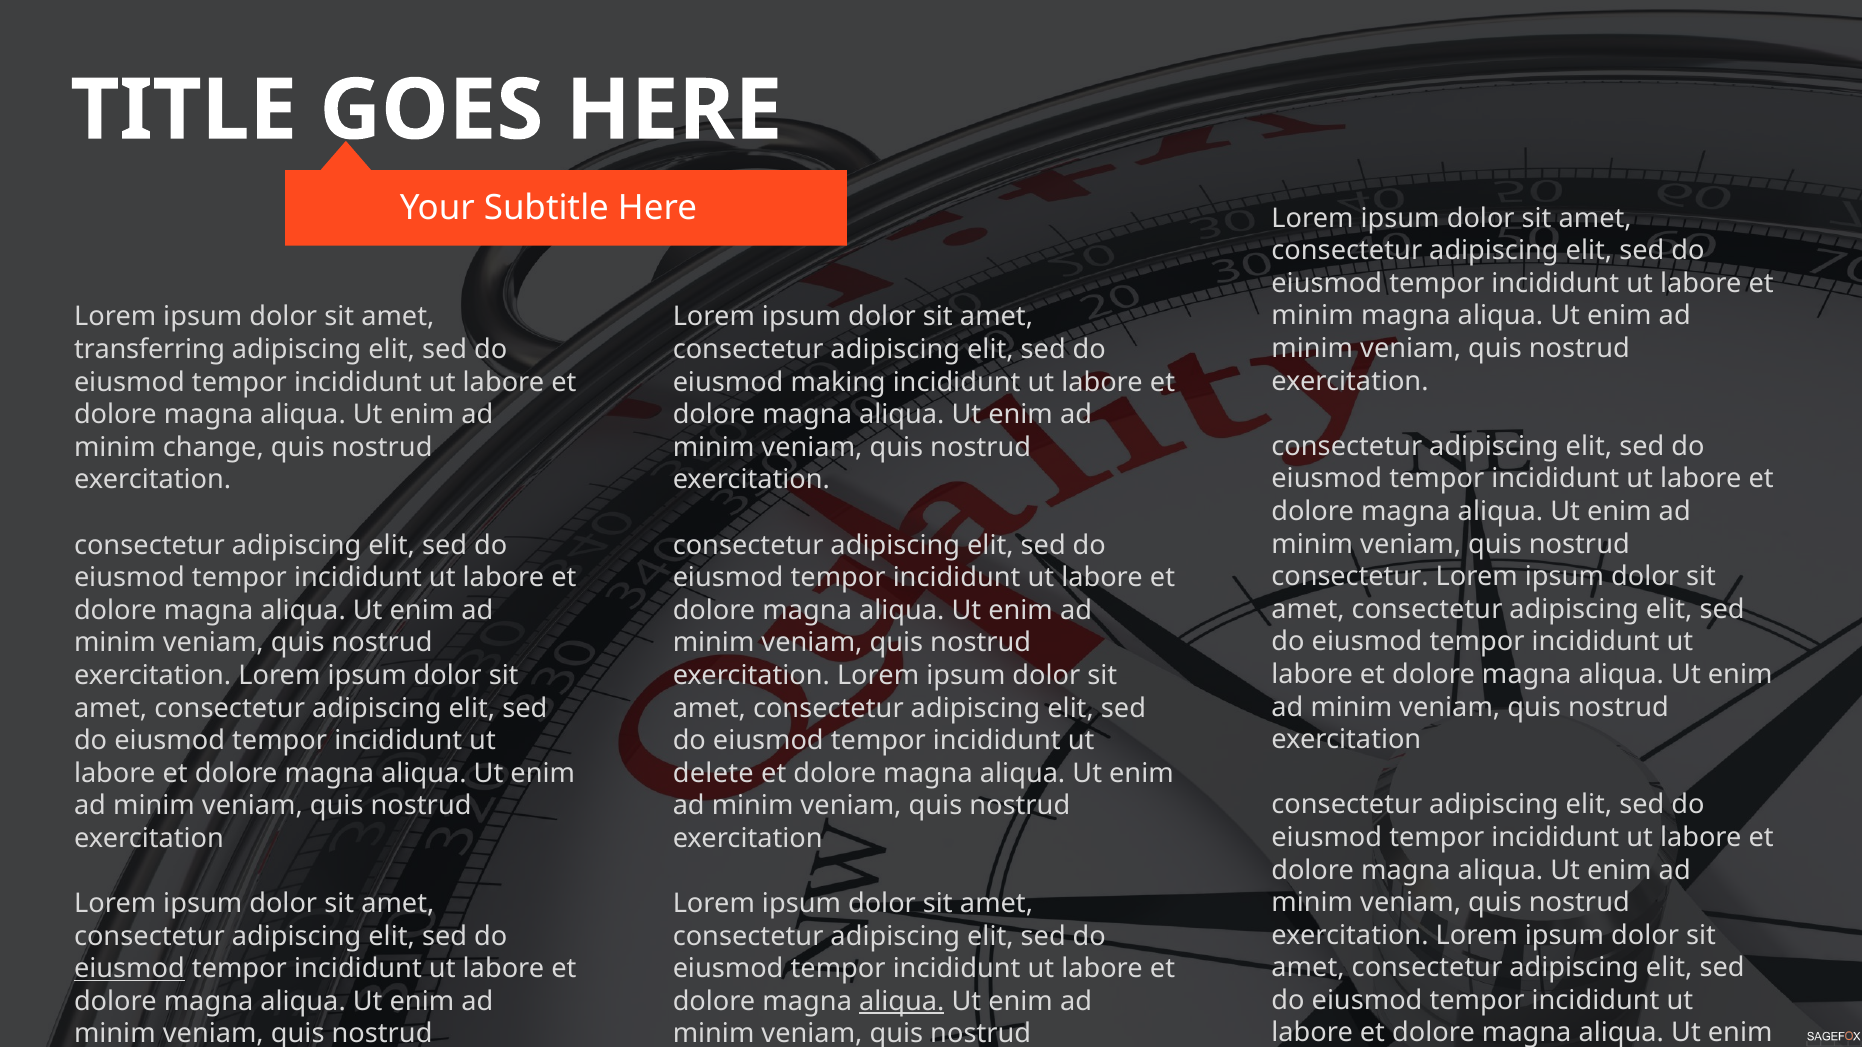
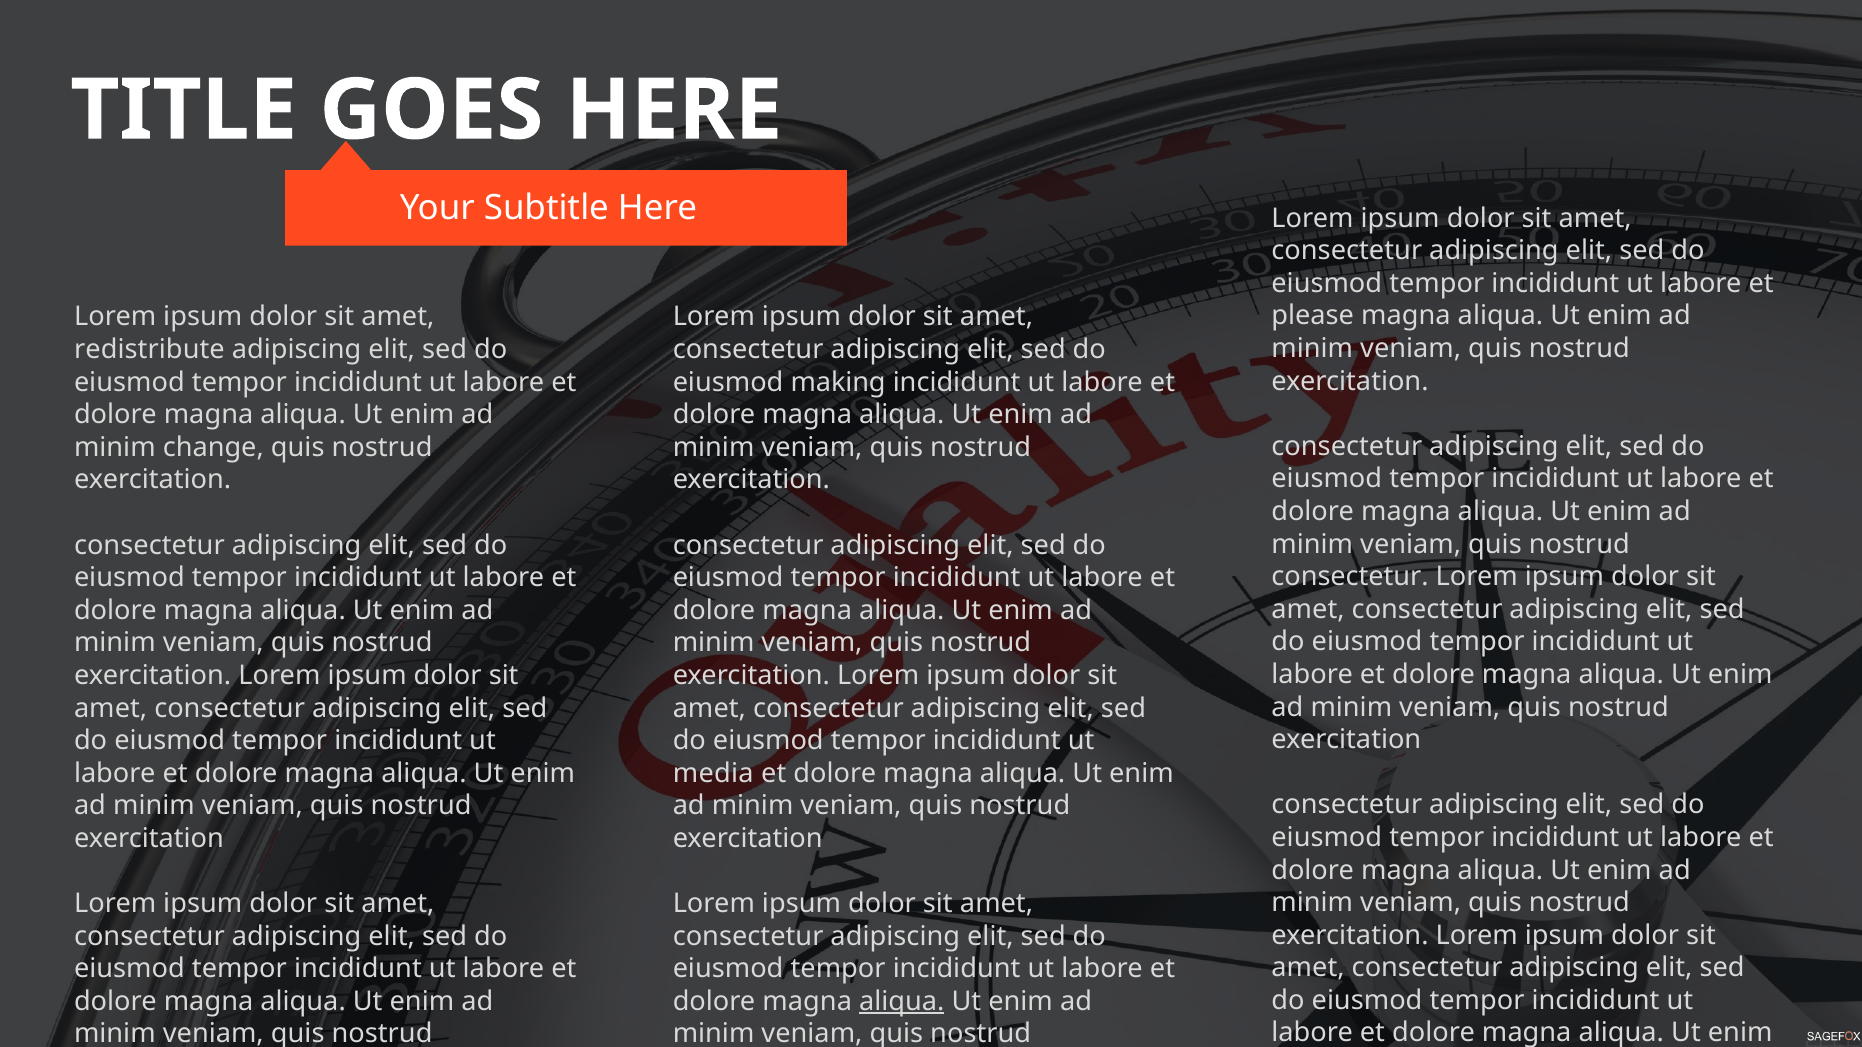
minim at (1313, 316): minim -> please
transferring: transferring -> redistribute
delete: delete -> media
eiusmod at (129, 969) underline: present -> none
